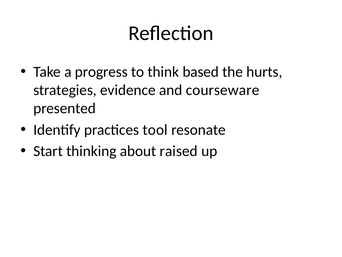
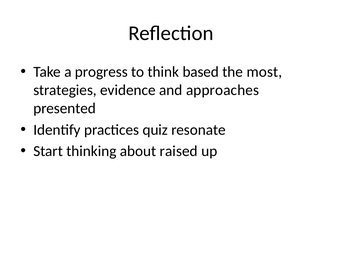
hurts: hurts -> most
courseware: courseware -> approaches
tool: tool -> quiz
